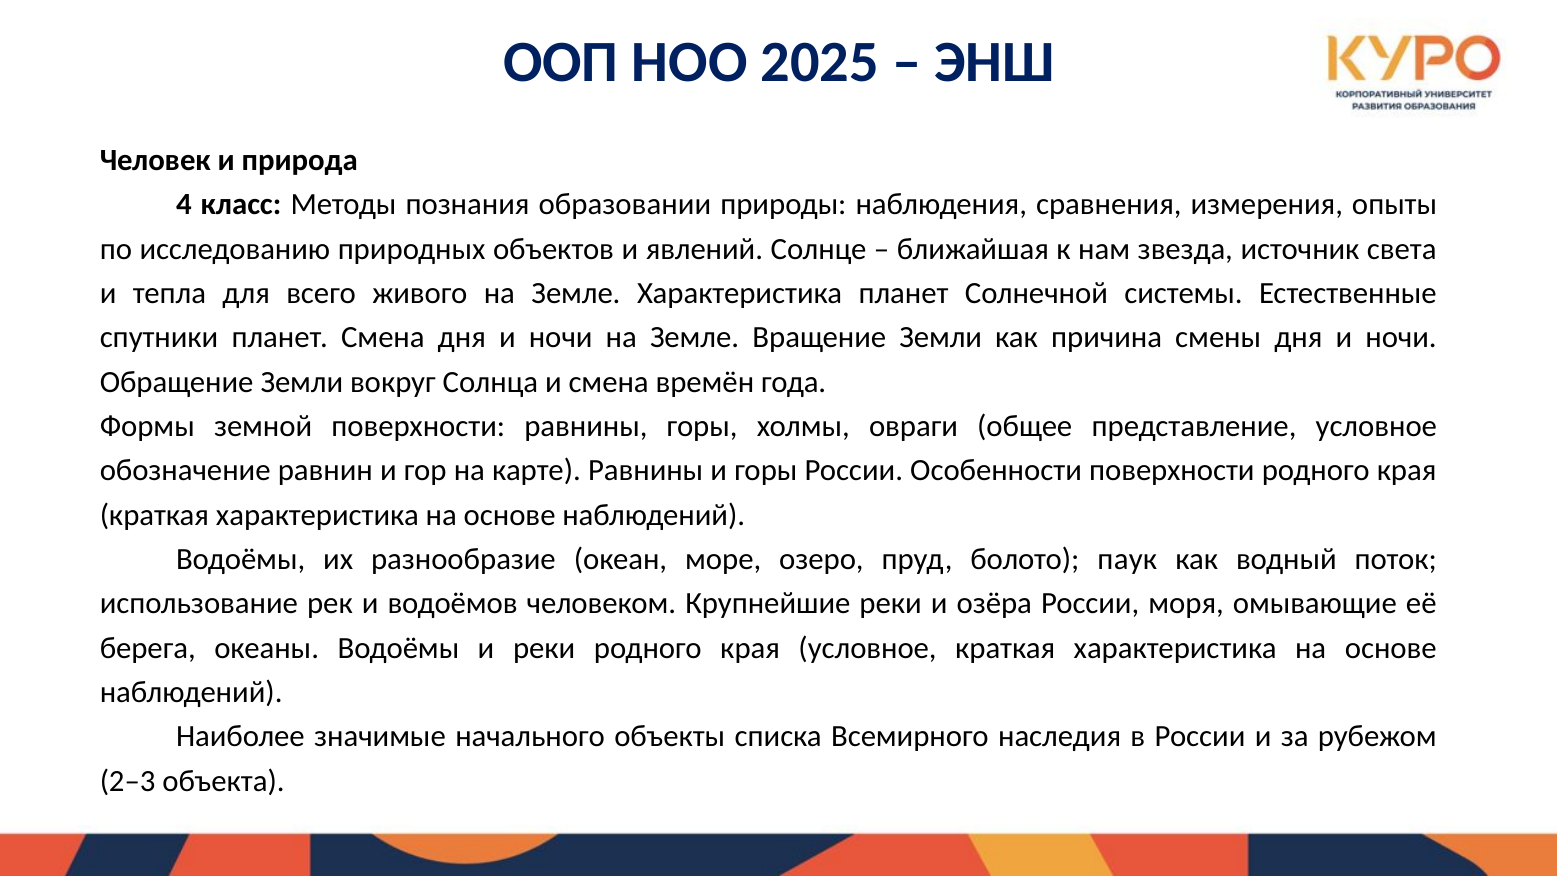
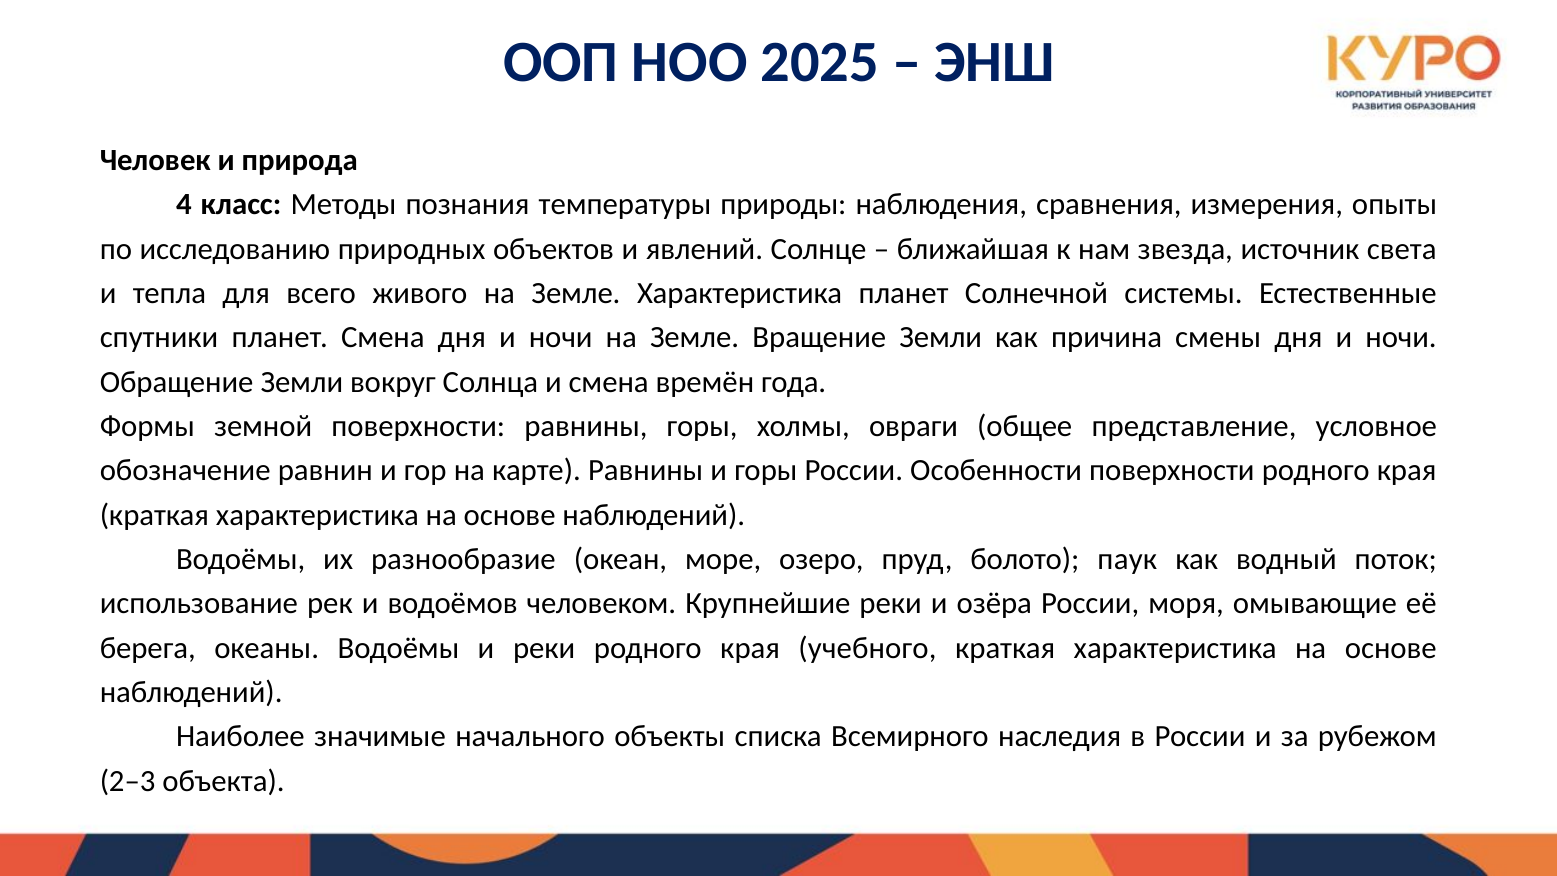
образовании: образовании -> температуры
края условное: условное -> учебного
